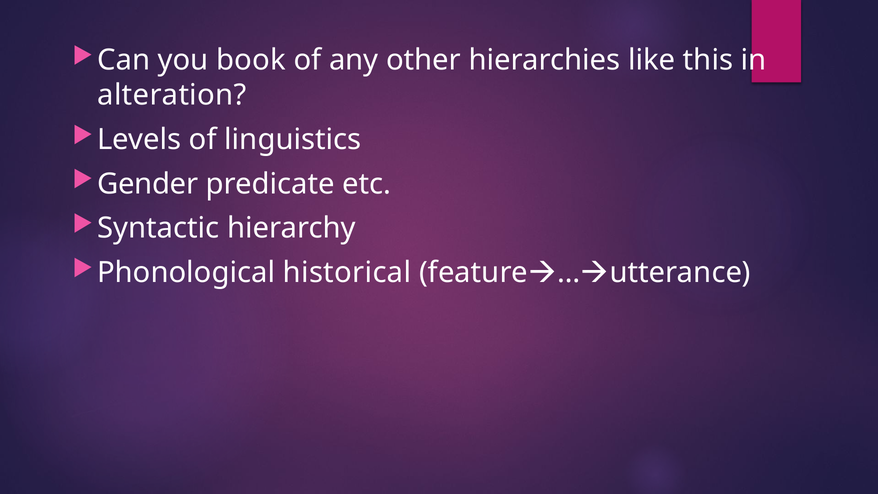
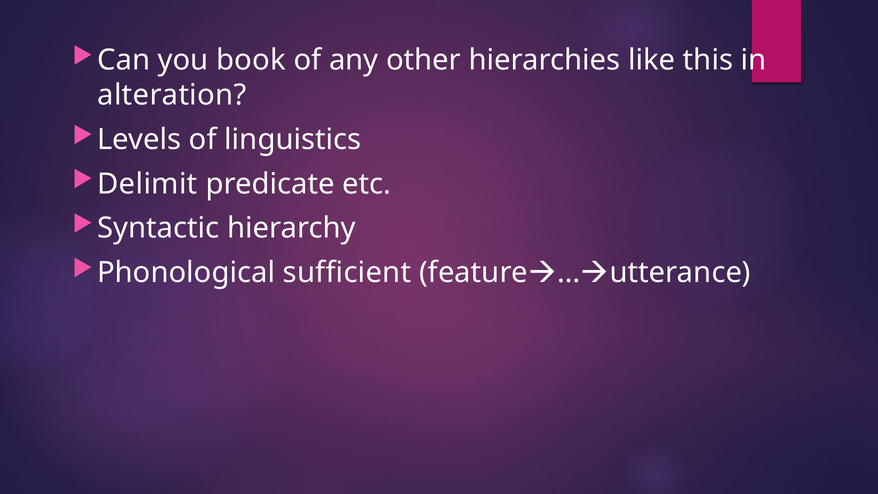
Gender: Gender -> Delimit
historical: historical -> sufficient
